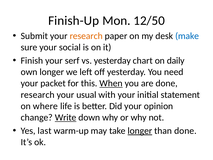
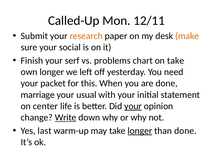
Finish-Up: Finish-Up -> Called-Up
12/50: 12/50 -> 12/11
make colour: blue -> orange
vs yesterday: yesterday -> problems
on daily: daily -> take
When underline: present -> none
research at (38, 95): research -> marriage
where: where -> center
your at (133, 106) underline: none -> present
